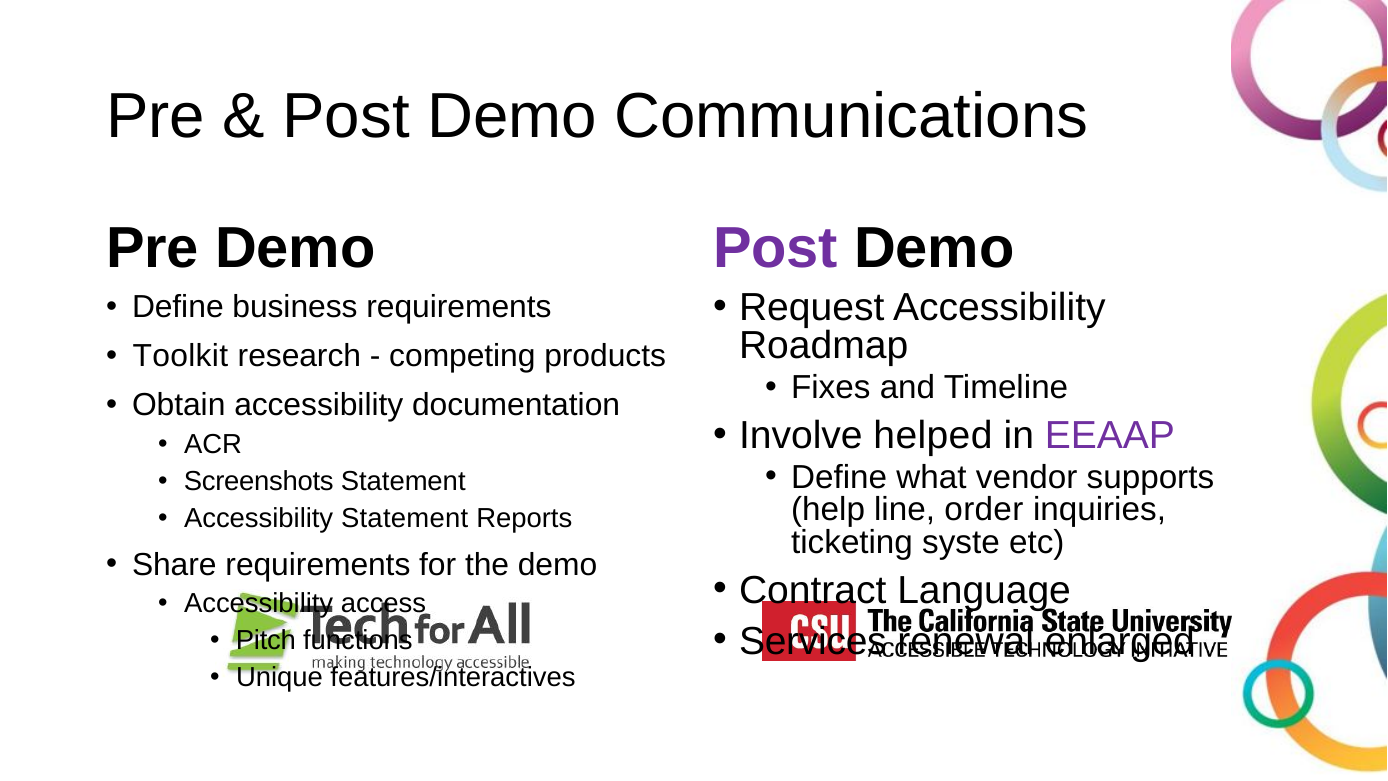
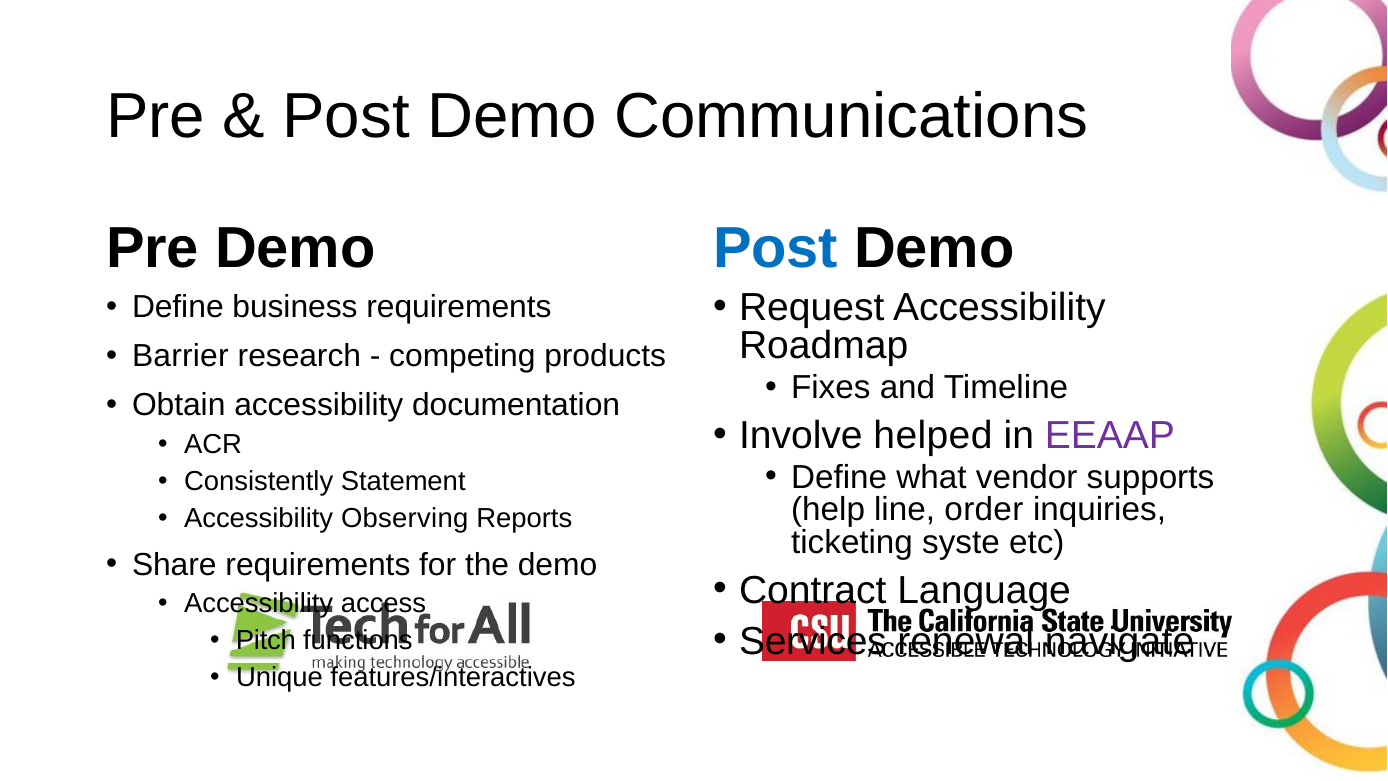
Post at (776, 248) colour: purple -> blue
Toolkit: Toolkit -> Barrier
Screenshots: Screenshots -> Consistently
Accessibility Statement: Statement -> Observing
enlarged: enlarged -> navigate
